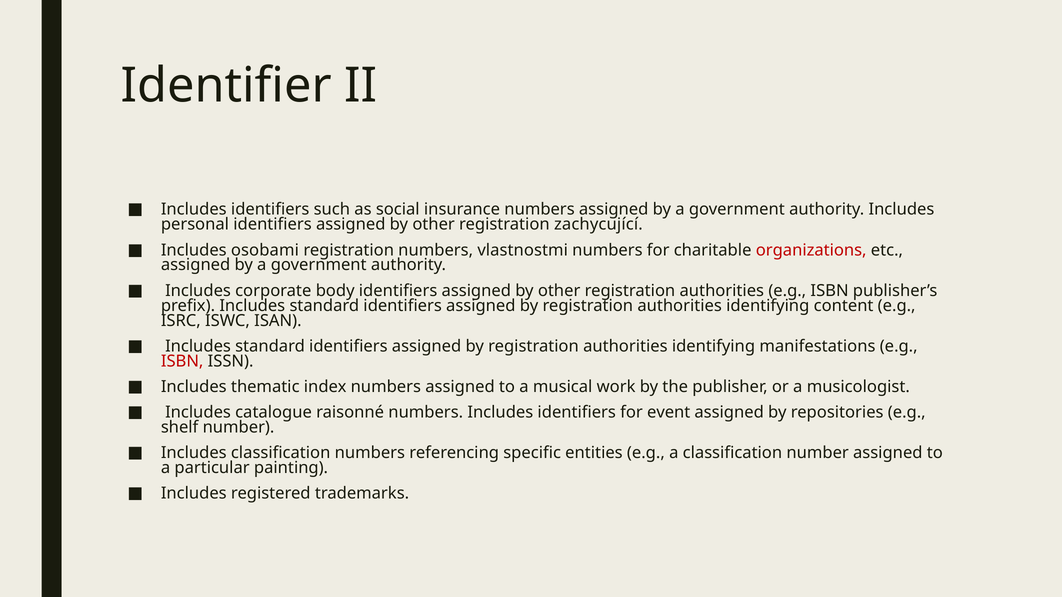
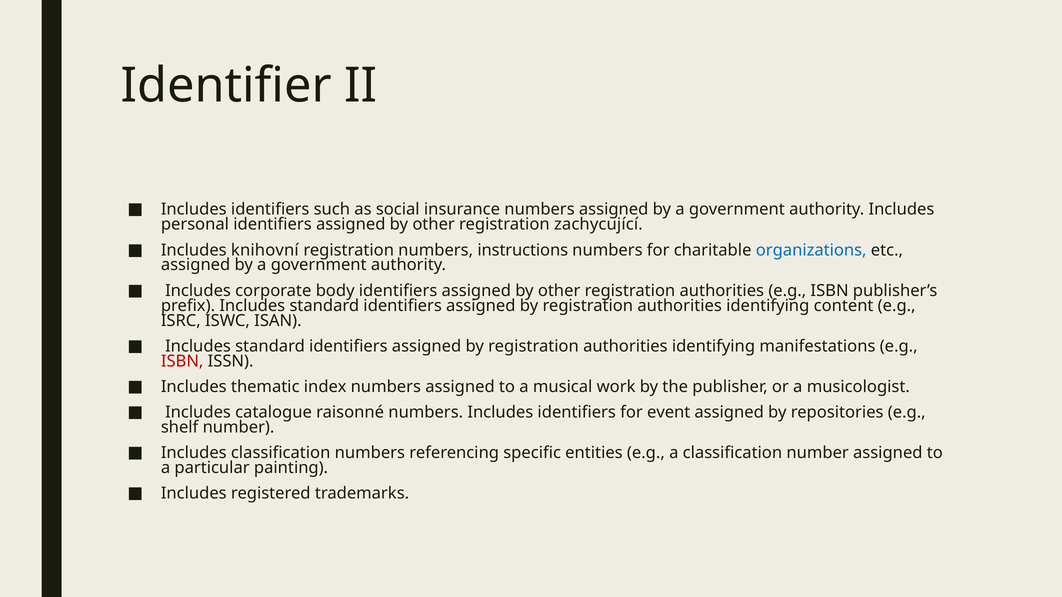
osobami: osobami -> knihovní
vlastnostmi: vlastnostmi -> instructions
organizations colour: red -> blue
